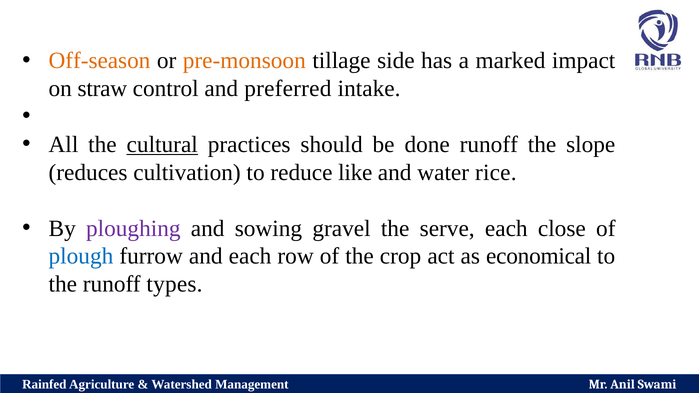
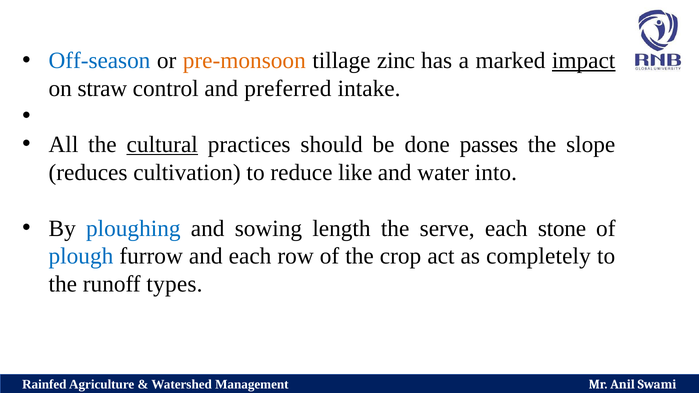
Off-season colour: orange -> blue
side: side -> zinc
impact underline: none -> present
done runoff: runoff -> passes
rice: rice -> into
ploughing colour: purple -> blue
gravel: gravel -> length
close: close -> stone
economical: economical -> completely
